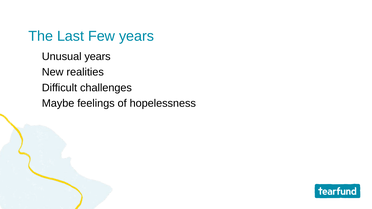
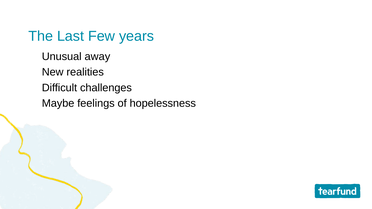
Unusual years: years -> away
